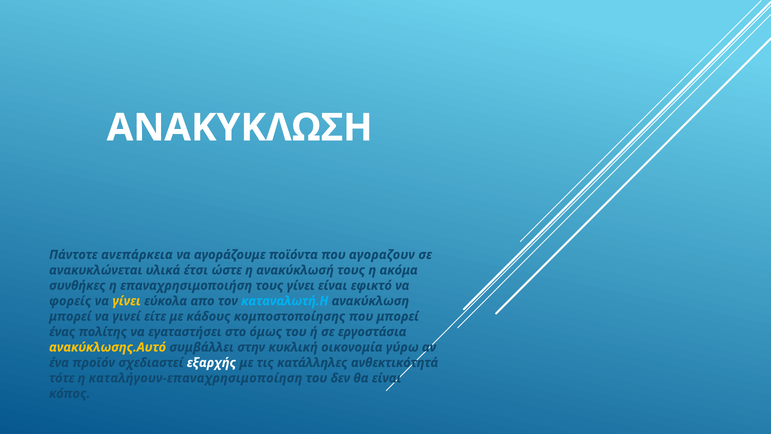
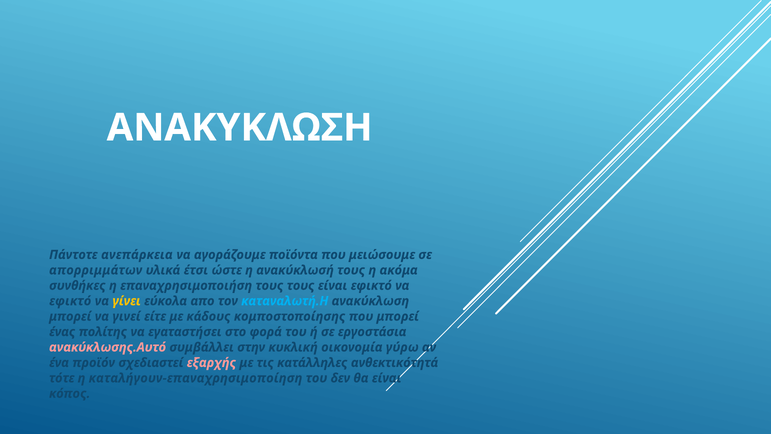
αγοραζουν: αγοραζουν -> μειώσουμε
ανακυκλώνεται: ανακυκλώνεται -> απορριμμάτων
τους γίνει: γίνει -> τους
φορείς at (70, 301): φορείς -> εφικτό
όμως: όμως -> φορά
ανακύκλωσης.Αυτό colour: yellow -> pink
εξαρχής colour: white -> pink
